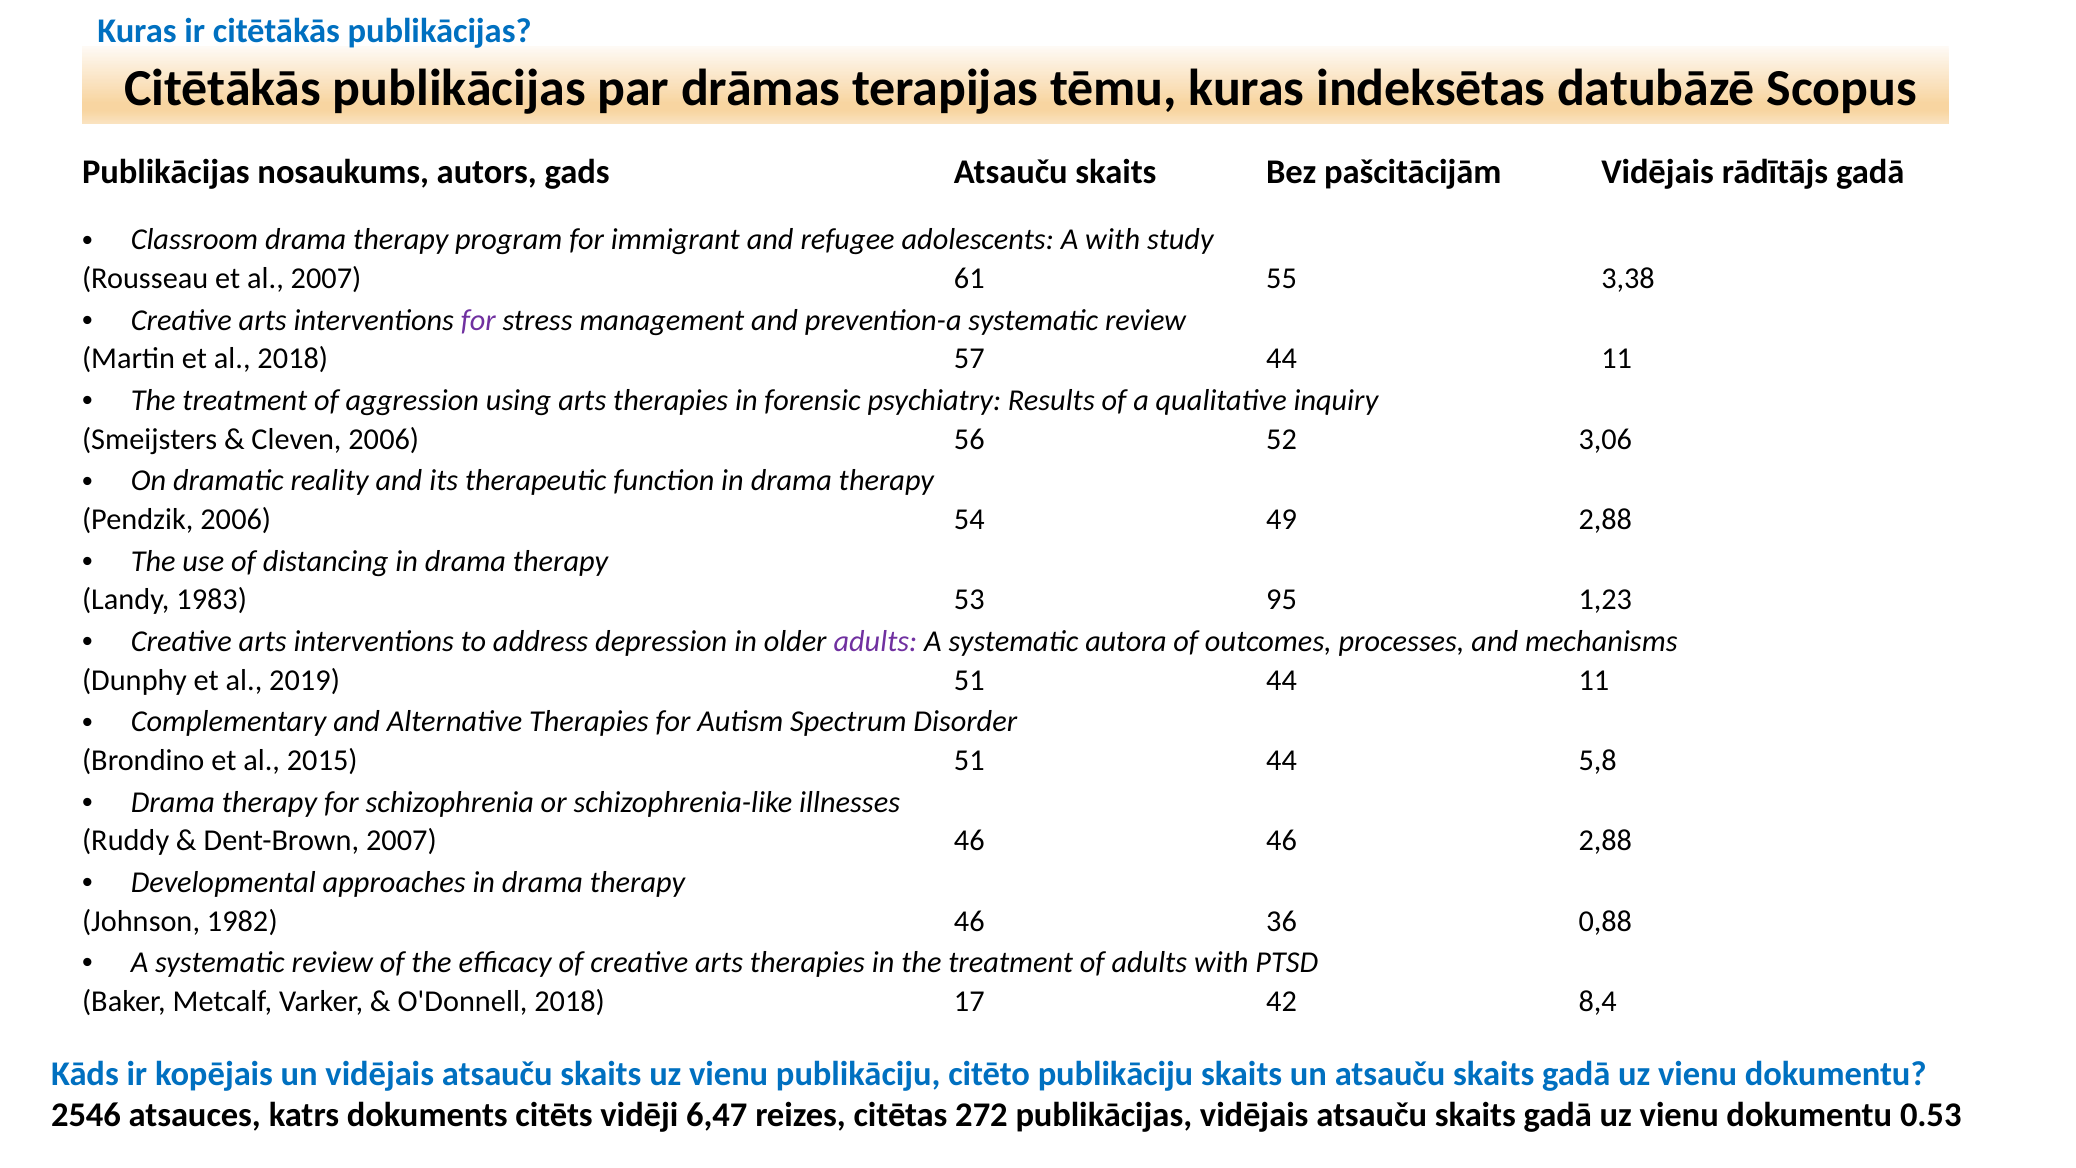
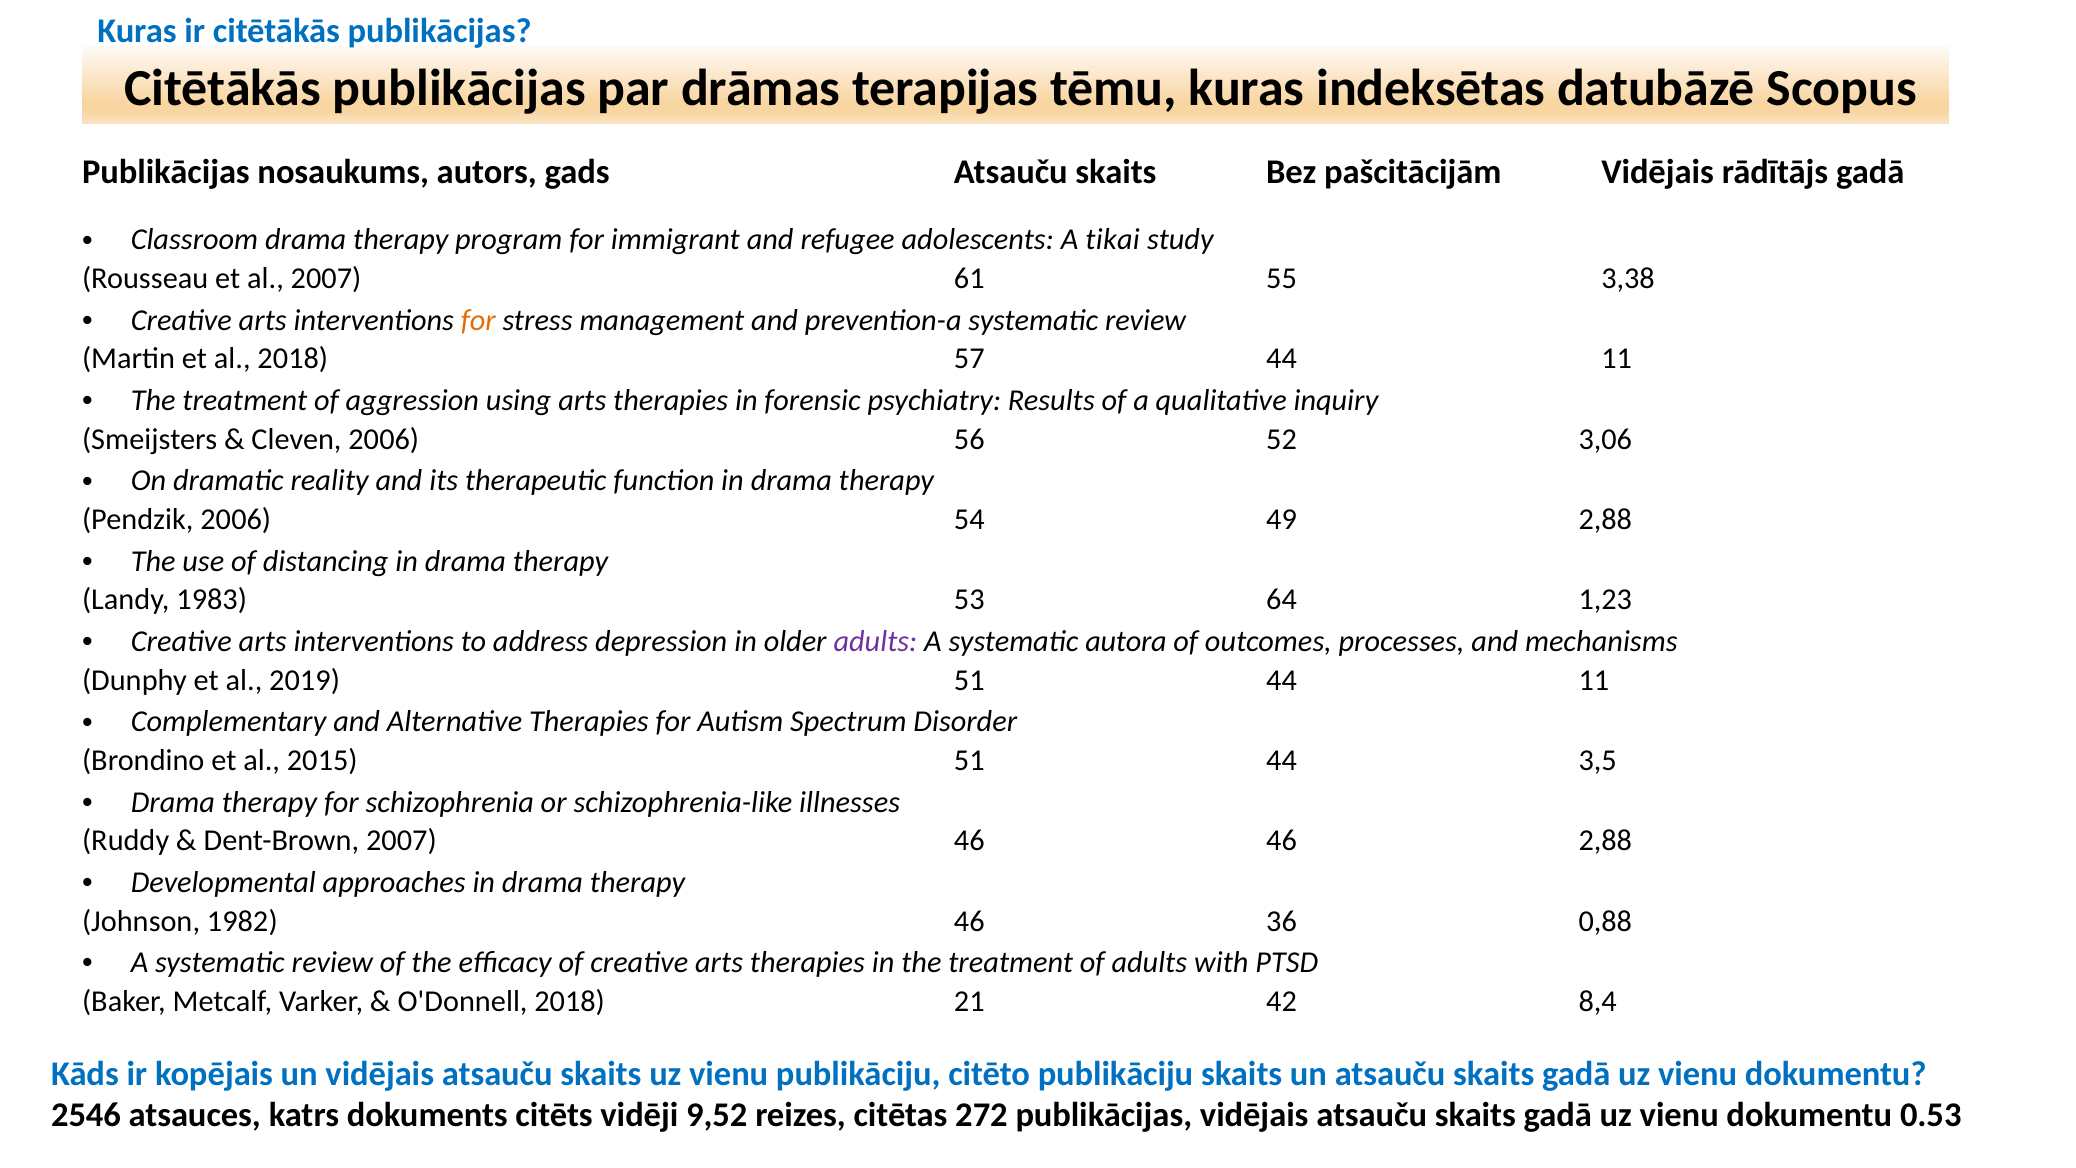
A with: with -> tikai
for at (478, 320) colour: purple -> orange
95: 95 -> 64
5,8: 5,8 -> 3,5
17: 17 -> 21
6,47: 6,47 -> 9,52
